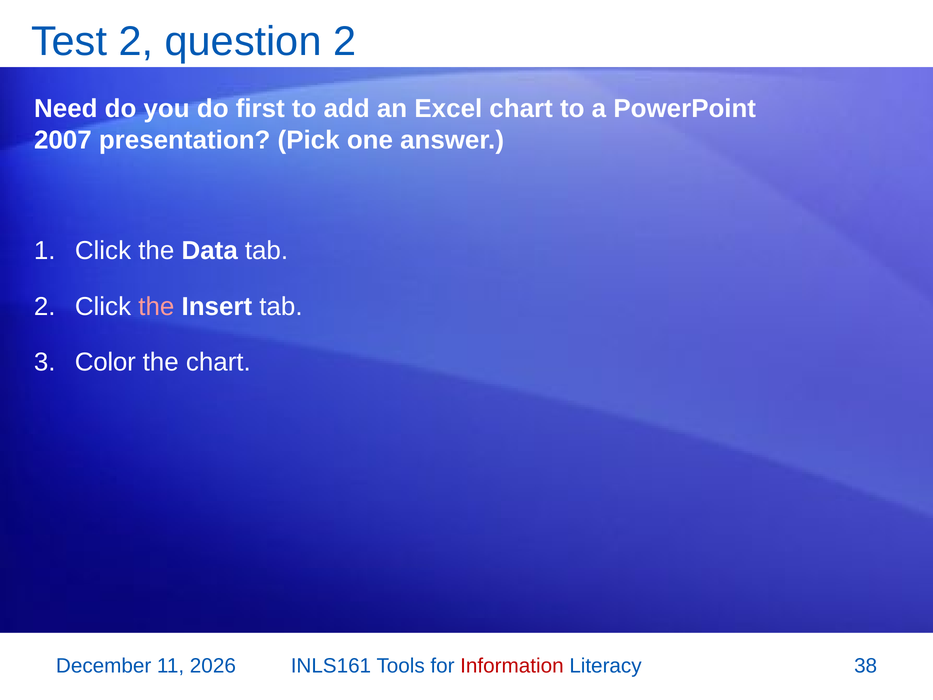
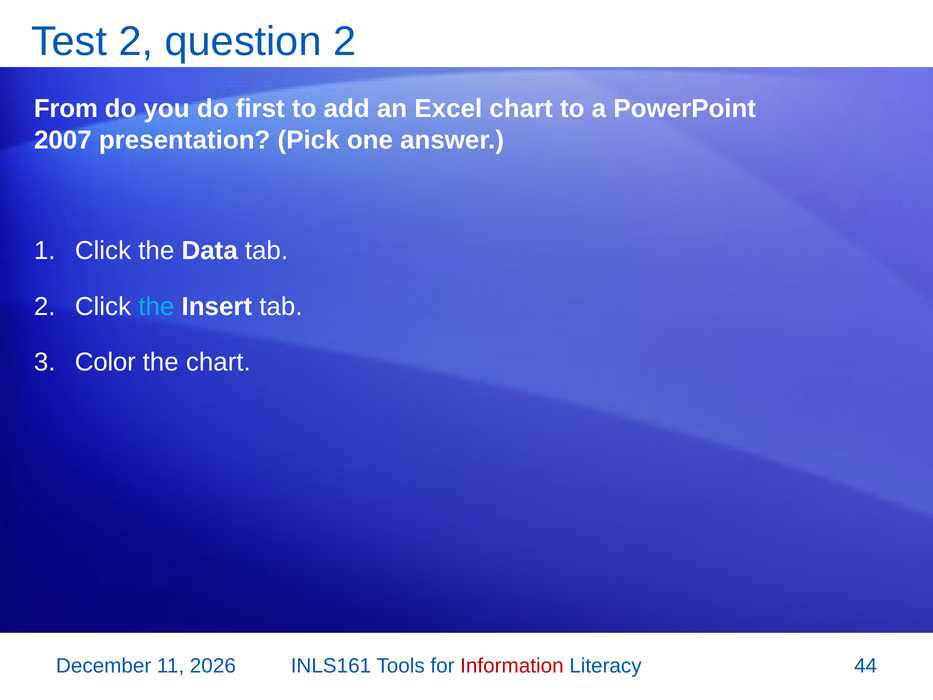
Need: Need -> From
the at (156, 306) colour: pink -> light blue
38: 38 -> 44
